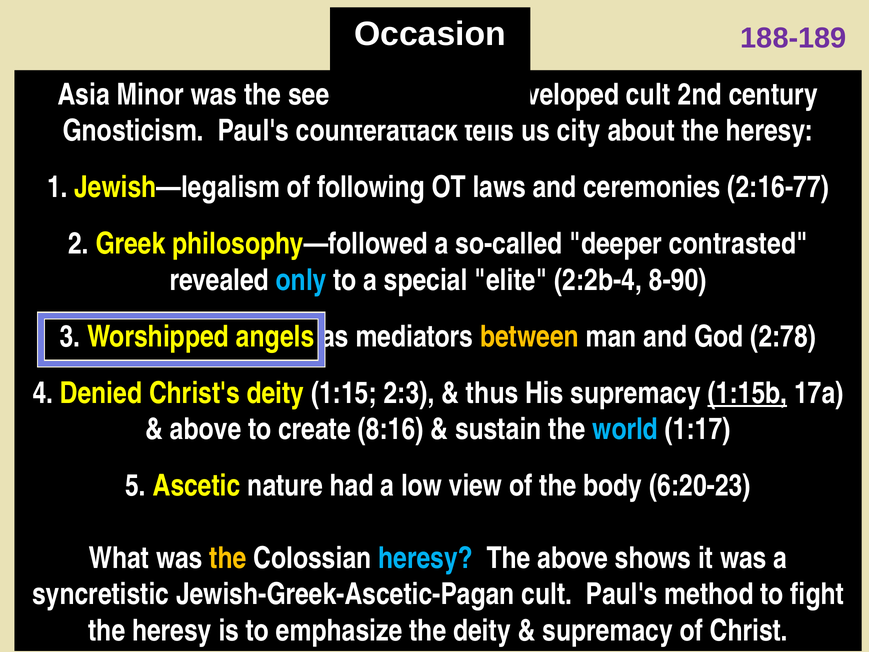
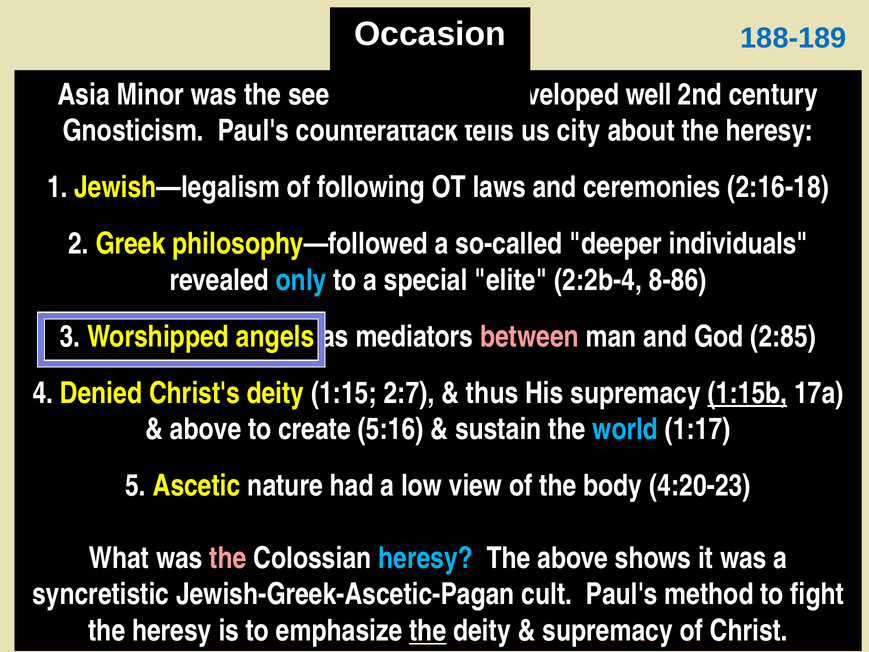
188-189 colour: purple -> blue
cult at (648, 95): cult -> well
2:16-77: 2:16-77 -> 2:16-18
contrasted: contrasted -> individuals
8-90: 8-90 -> 8-86
between colour: yellow -> pink
2:78: 2:78 -> 2:85
2:3: 2:3 -> 2:7
8:16: 8:16 -> 5:16
6:20-23: 6:20-23 -> 4:20-23
the at (228, 558) colour: yellow -> pink
the at (428, 630) underline: none -> present
